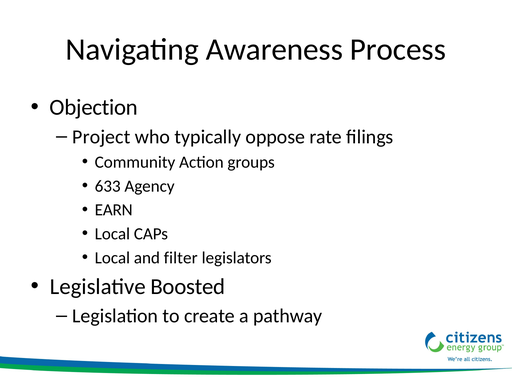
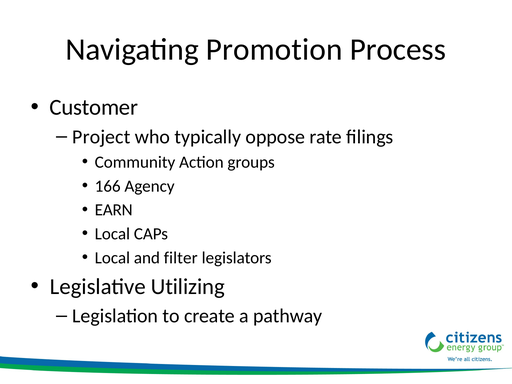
Awareness: Awareness -> Promotion
Objection: Objection -> Customer
633: 633 -> 166
Boosted: Boosted -> Utilizing
